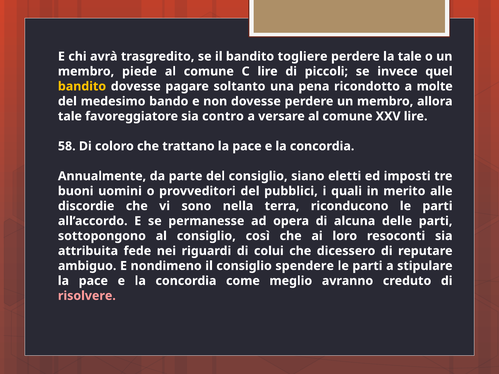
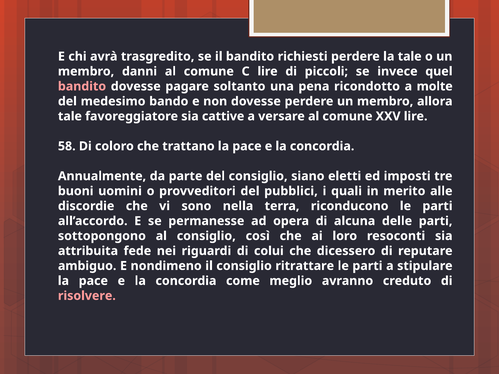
togliere: togliere -> richiesti
piede: piede -> danni
bandito at (82, 86) colour: yellow -> pink
contro: contro -> cattive
spendere: spendere -> ritrattare
